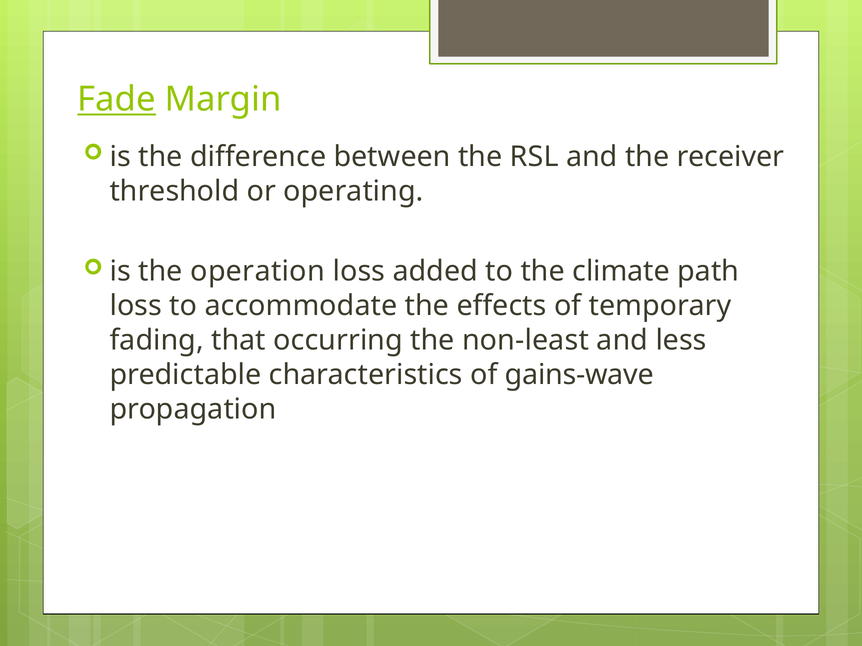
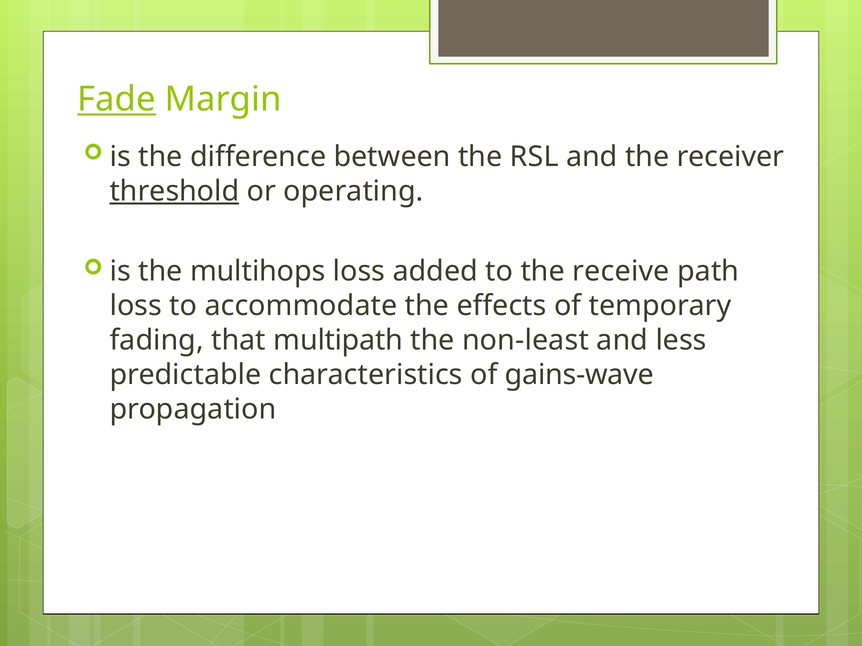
threshold underline: none -> present
operation: operation -> multihops
climate: climate -> receive
occurring: occurring -> multipath
